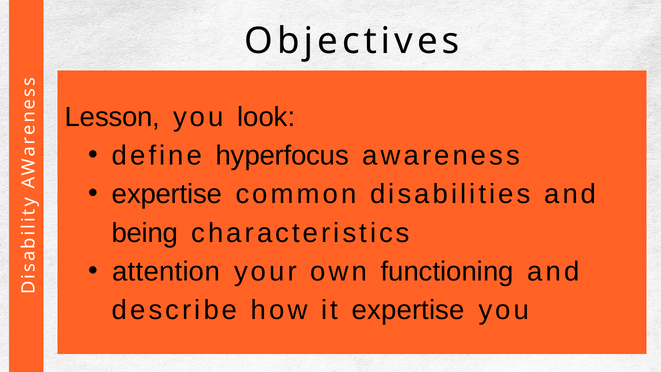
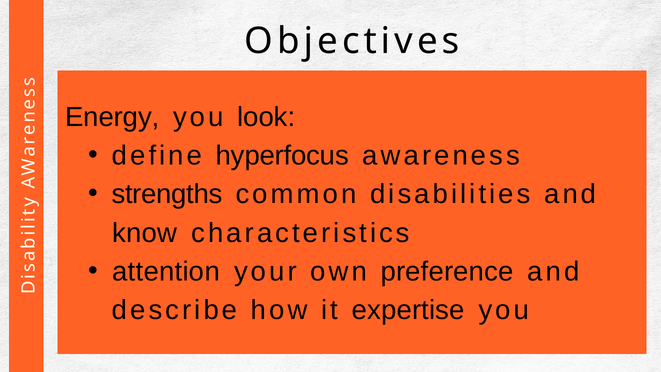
Lesson: Lesson -> Energy
expertise at (167, 194): expertise -> strengths
being: being -> know
functioning: functioning -> preference
